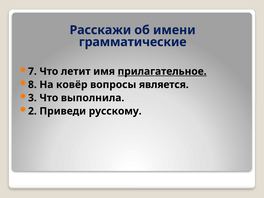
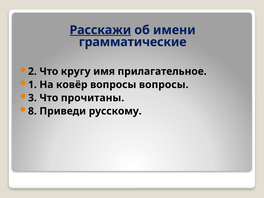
Расскажи underline: none -> present
7: 7 -> 2
летит: летит -> кругу
прилагательное underline: present -> none
8: 8 -> 1
вопросы является: является -> вопросы
выполнила: выполнила -> прочитаны
2: 2 -> 8
